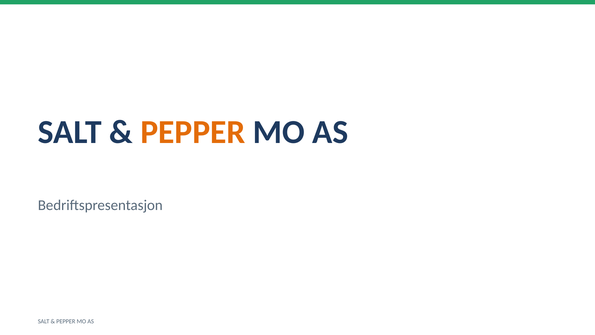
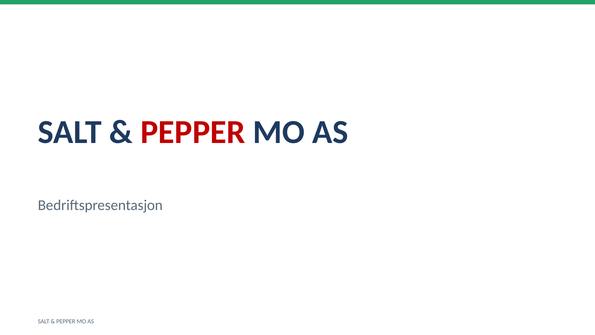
PEPPER at (193, 132) colour: orange -> red
